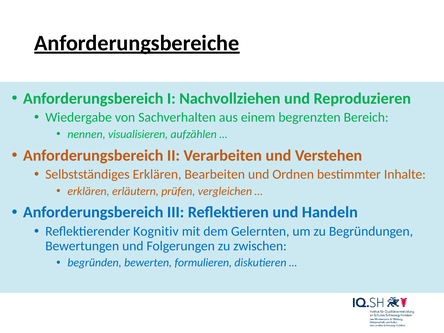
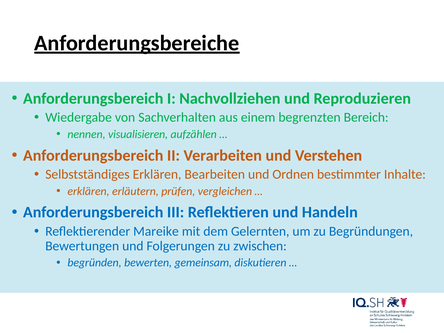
Kognitiv: Kognitiv -> Mareike
formulieren: formulieren -> gemeinsam
